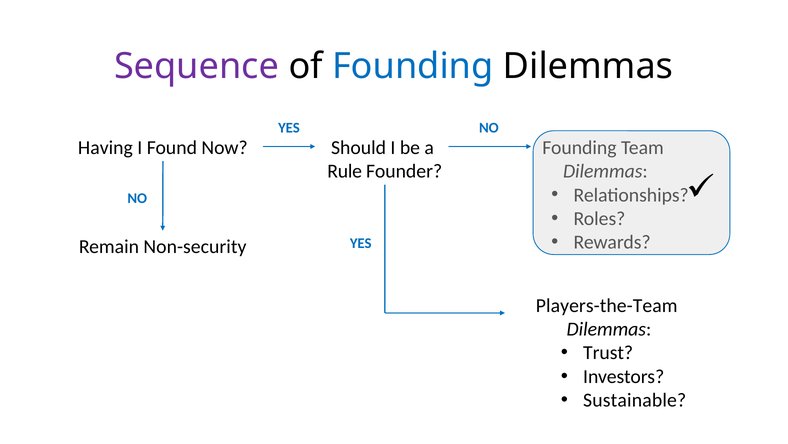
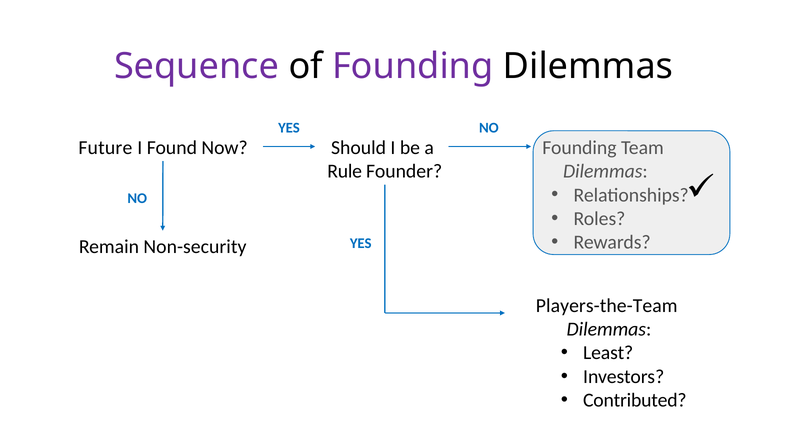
Founding at (413, 66) colour: blue -> purple
Having: Having -> Future
Trust: Trust -> Least
Sustainable: Sustainable -> Contributed
